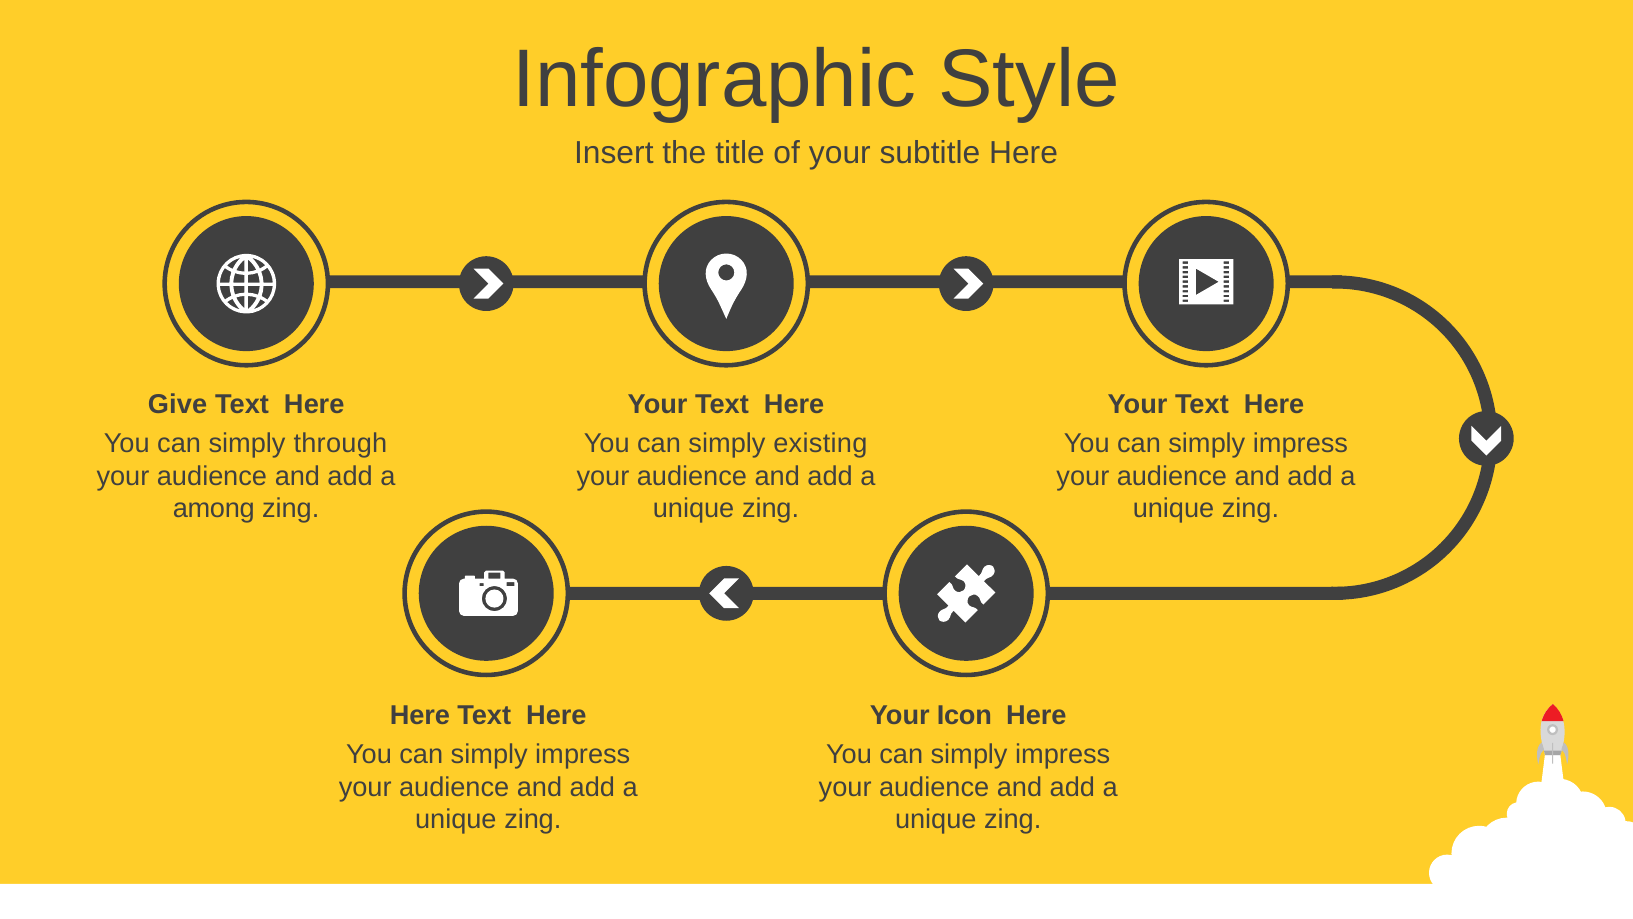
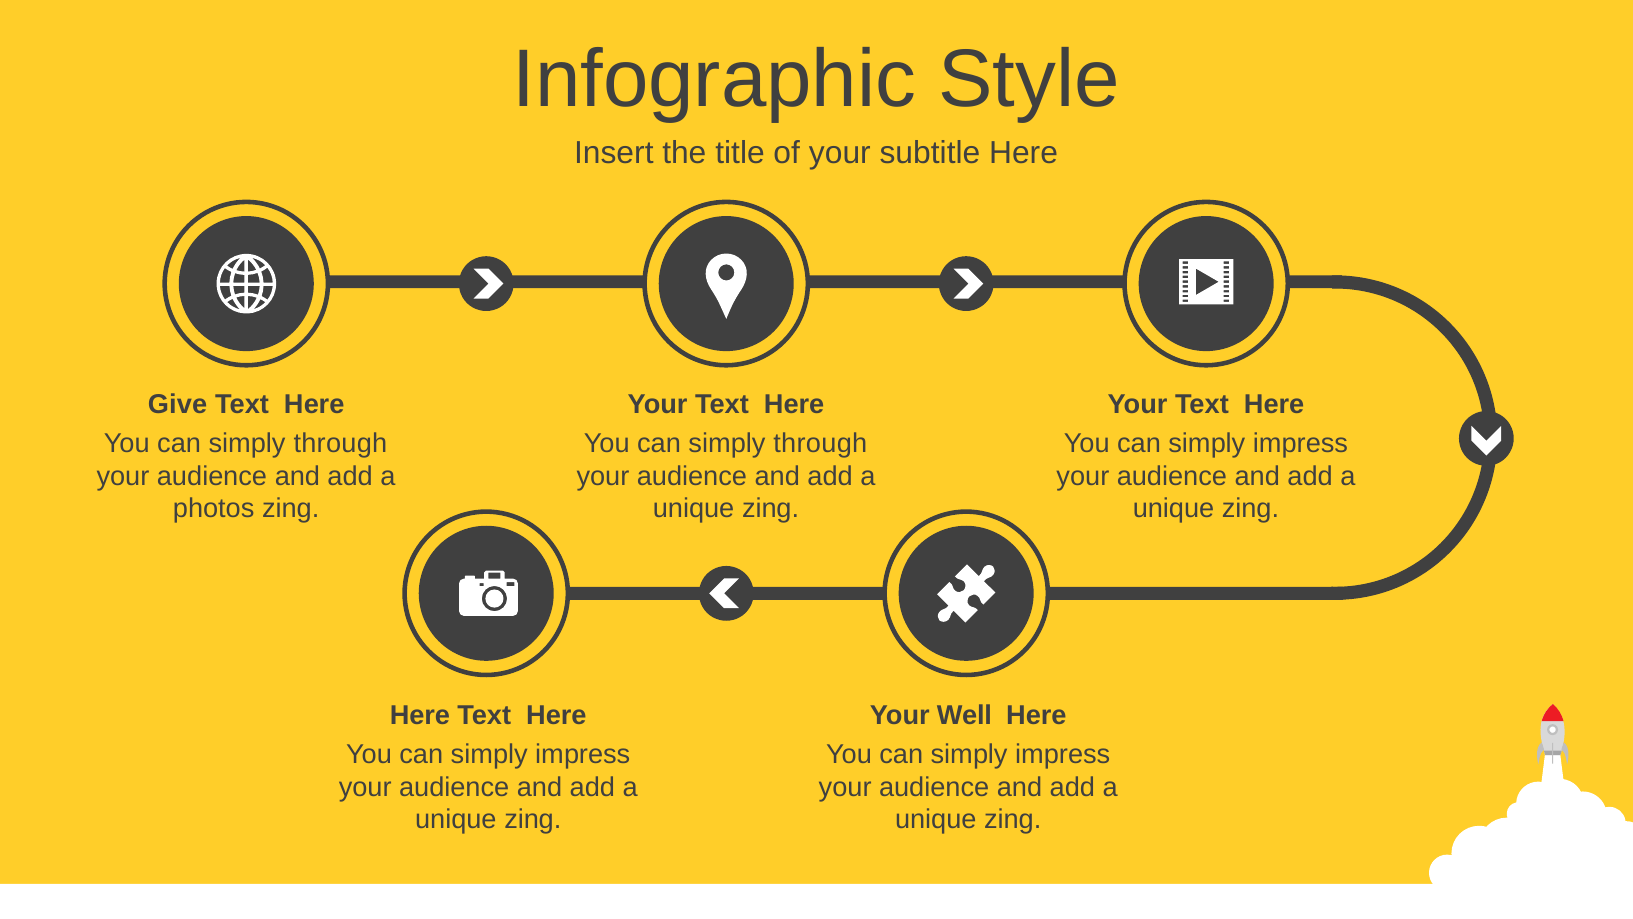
existing at (820, 443): existing -> through
among: among -> photos
Icon: Icon -> Well
